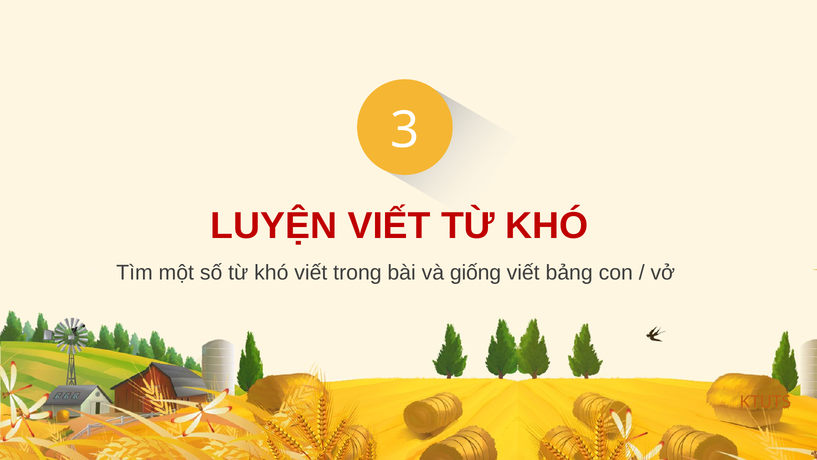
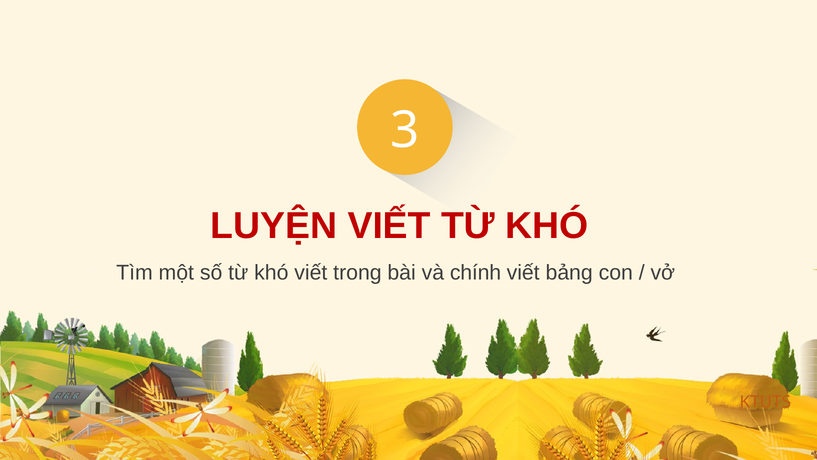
giống: giống -> chính
